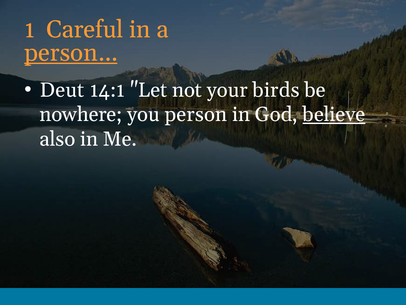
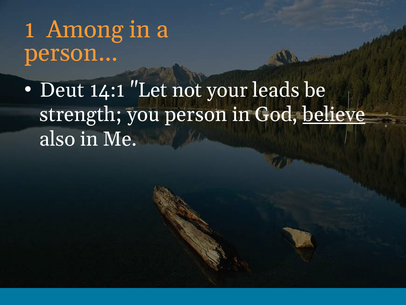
Careful: Careful -> Among
person… underline: present -> none
birds: birds -> leads
nowhere: nowhere -> strength
